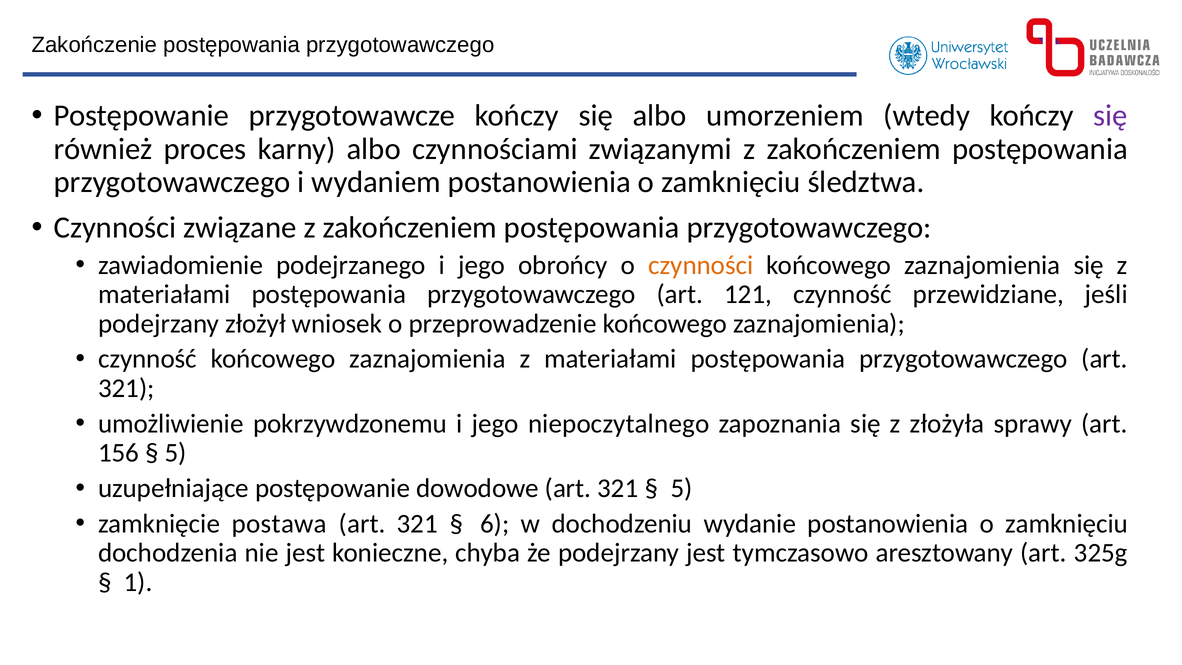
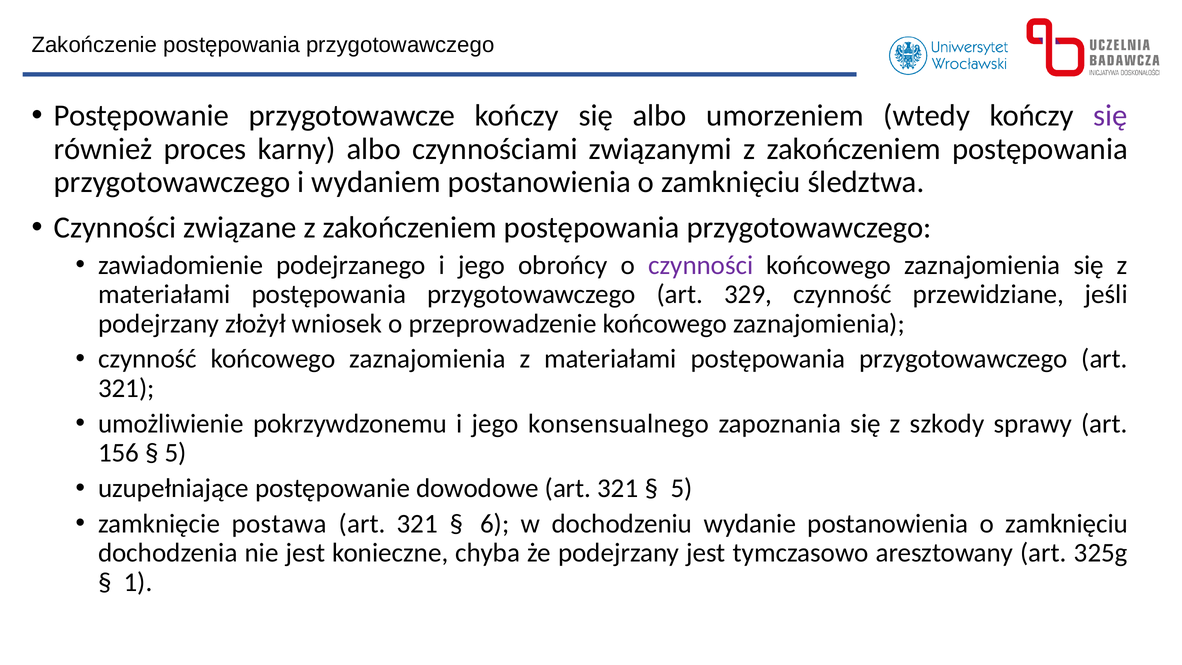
czynności at (701, 265) colour: orange -> purple
121: 121 -> 329
niepoczytalnego: niepoczytalnego -> konsensualnego
złożyła: złożyła -> szkody
